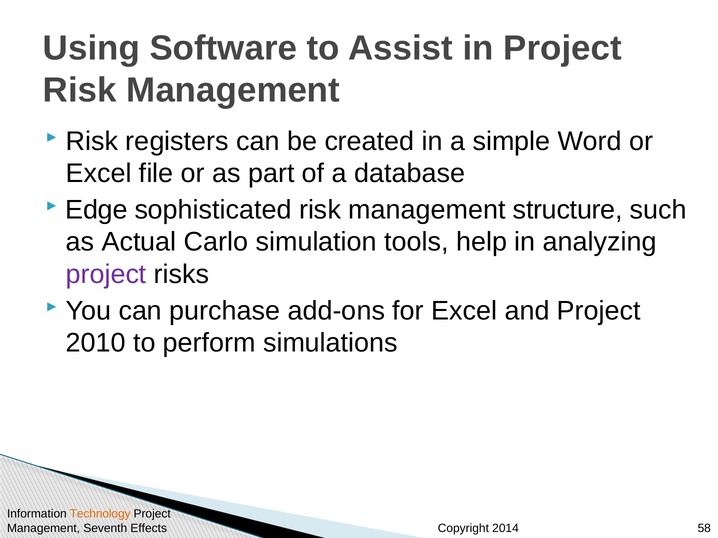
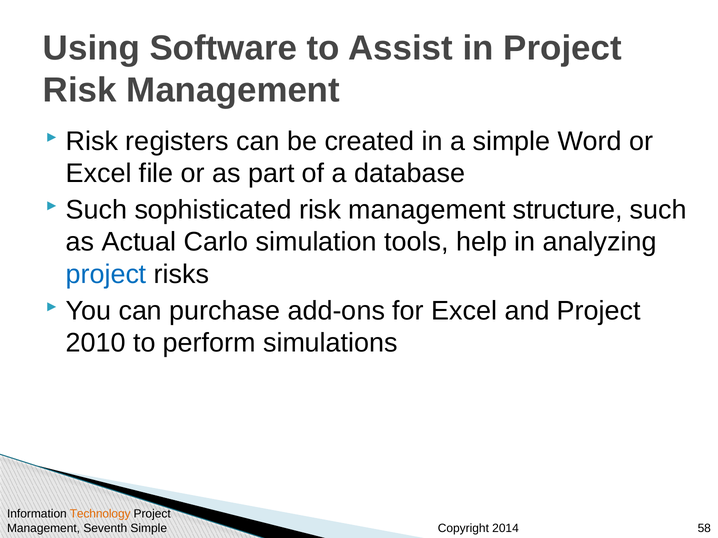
Edge at (97, 210): Edge -> Such
project at (106, 275) colour: purple -> blue
Seventh Effects: Effects -> Simple
